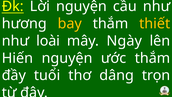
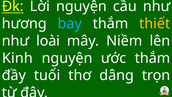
bay colour: yellow -> light blue
Ngày: Ngày -> Niềm
Hiến: Hiến -> Kinh
